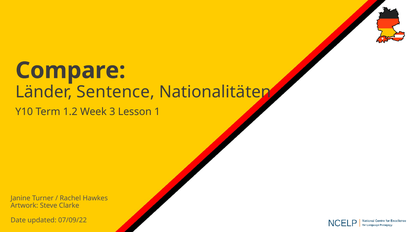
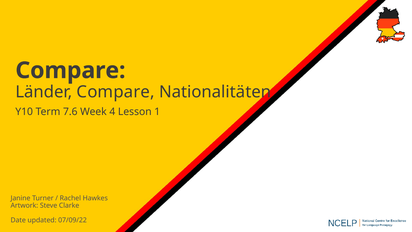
Länder Sentence: Sentence -> Compare
1.2: 1.2 -> 7.6
3: 3 -> 4
